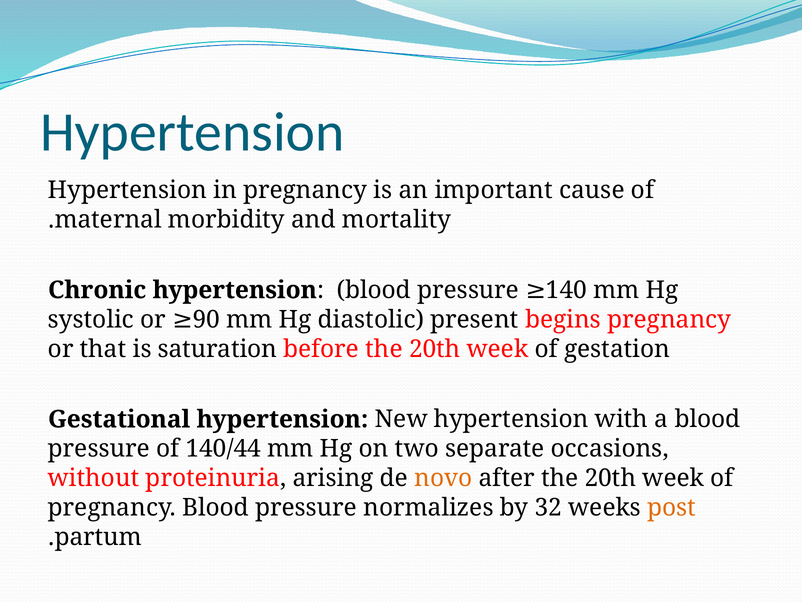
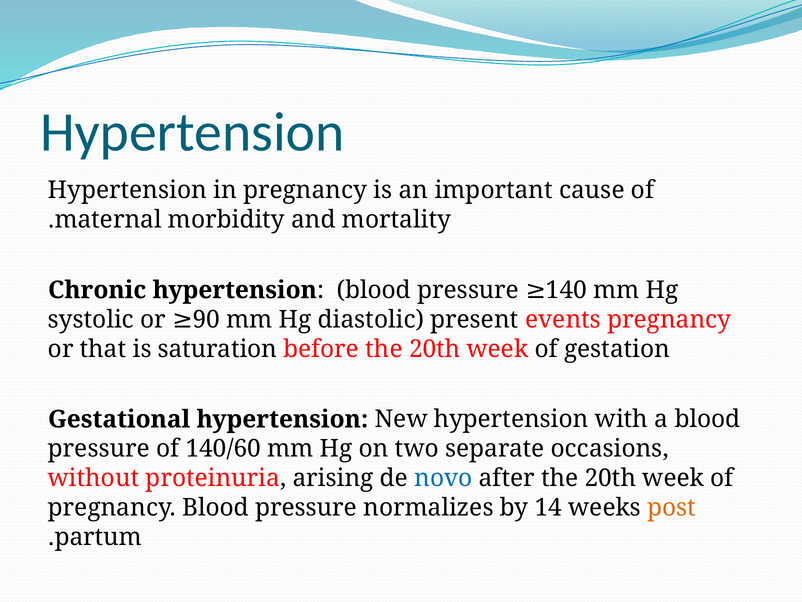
begins: begins -> events
140/44: 140/44 -> 140/60
novo colour: orange -> blue
32: 32 -> 14
